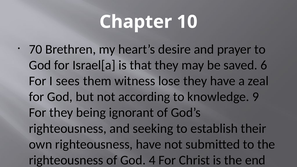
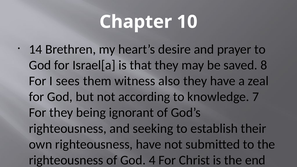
70 at (36, 49): 70 -> 14
saved 6: 6 -> 8
lose: lose -> also
knowledge 9: 9 -> 7
